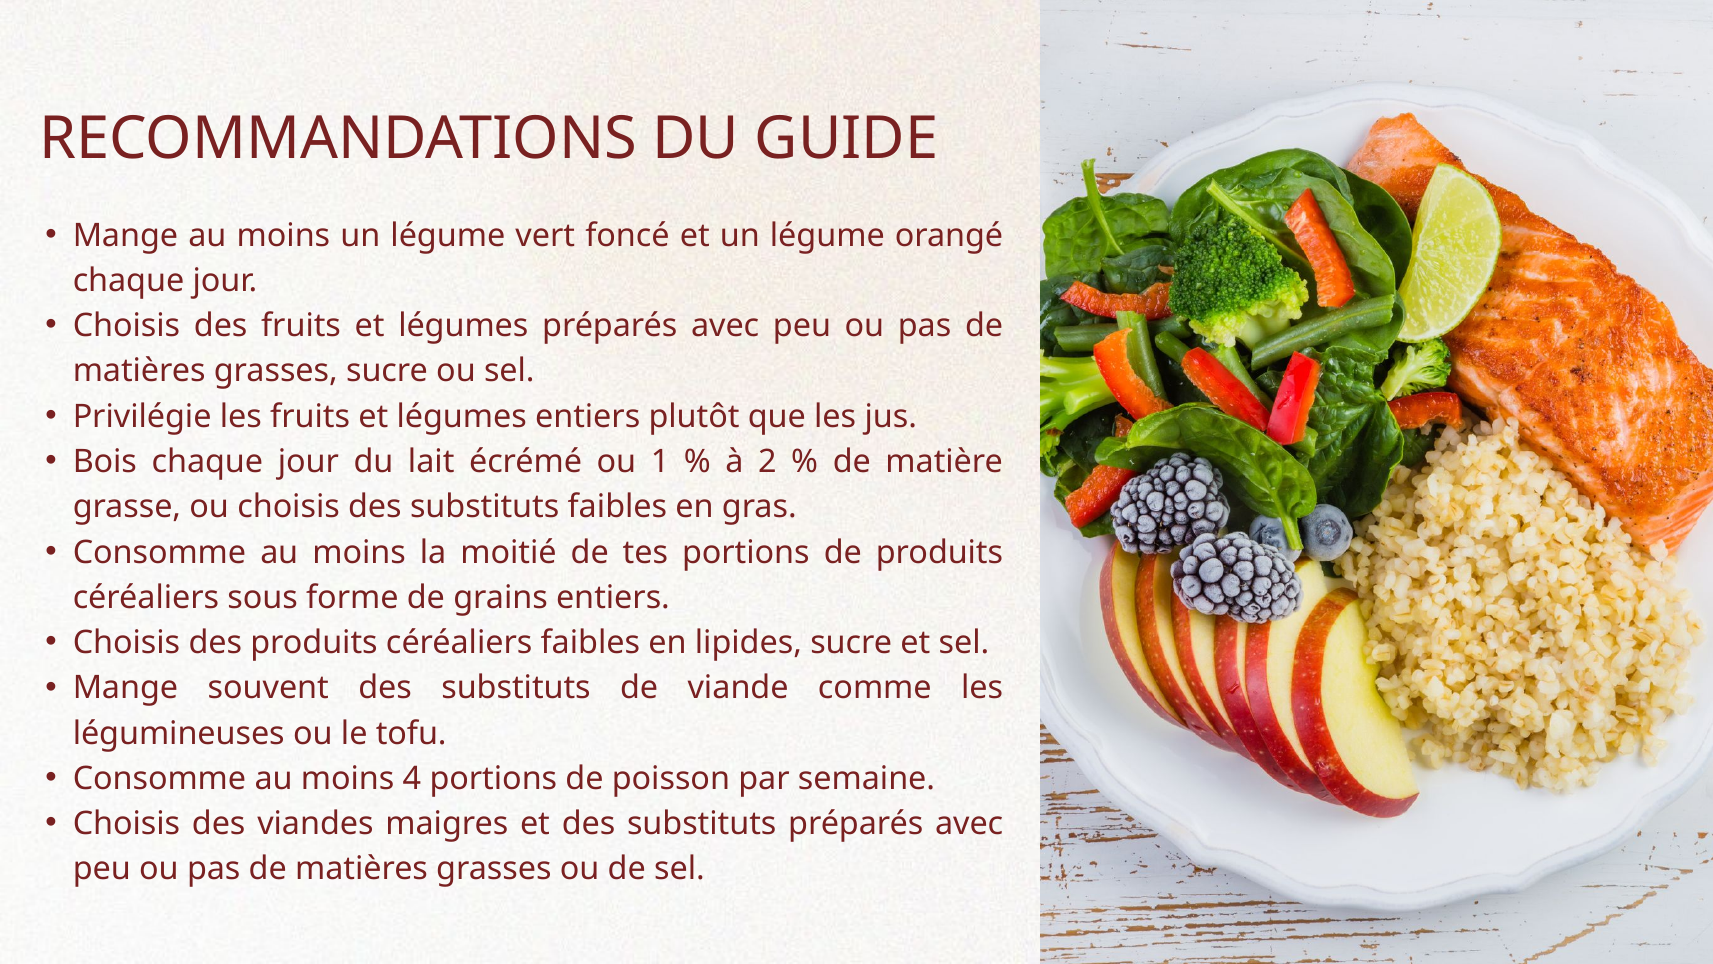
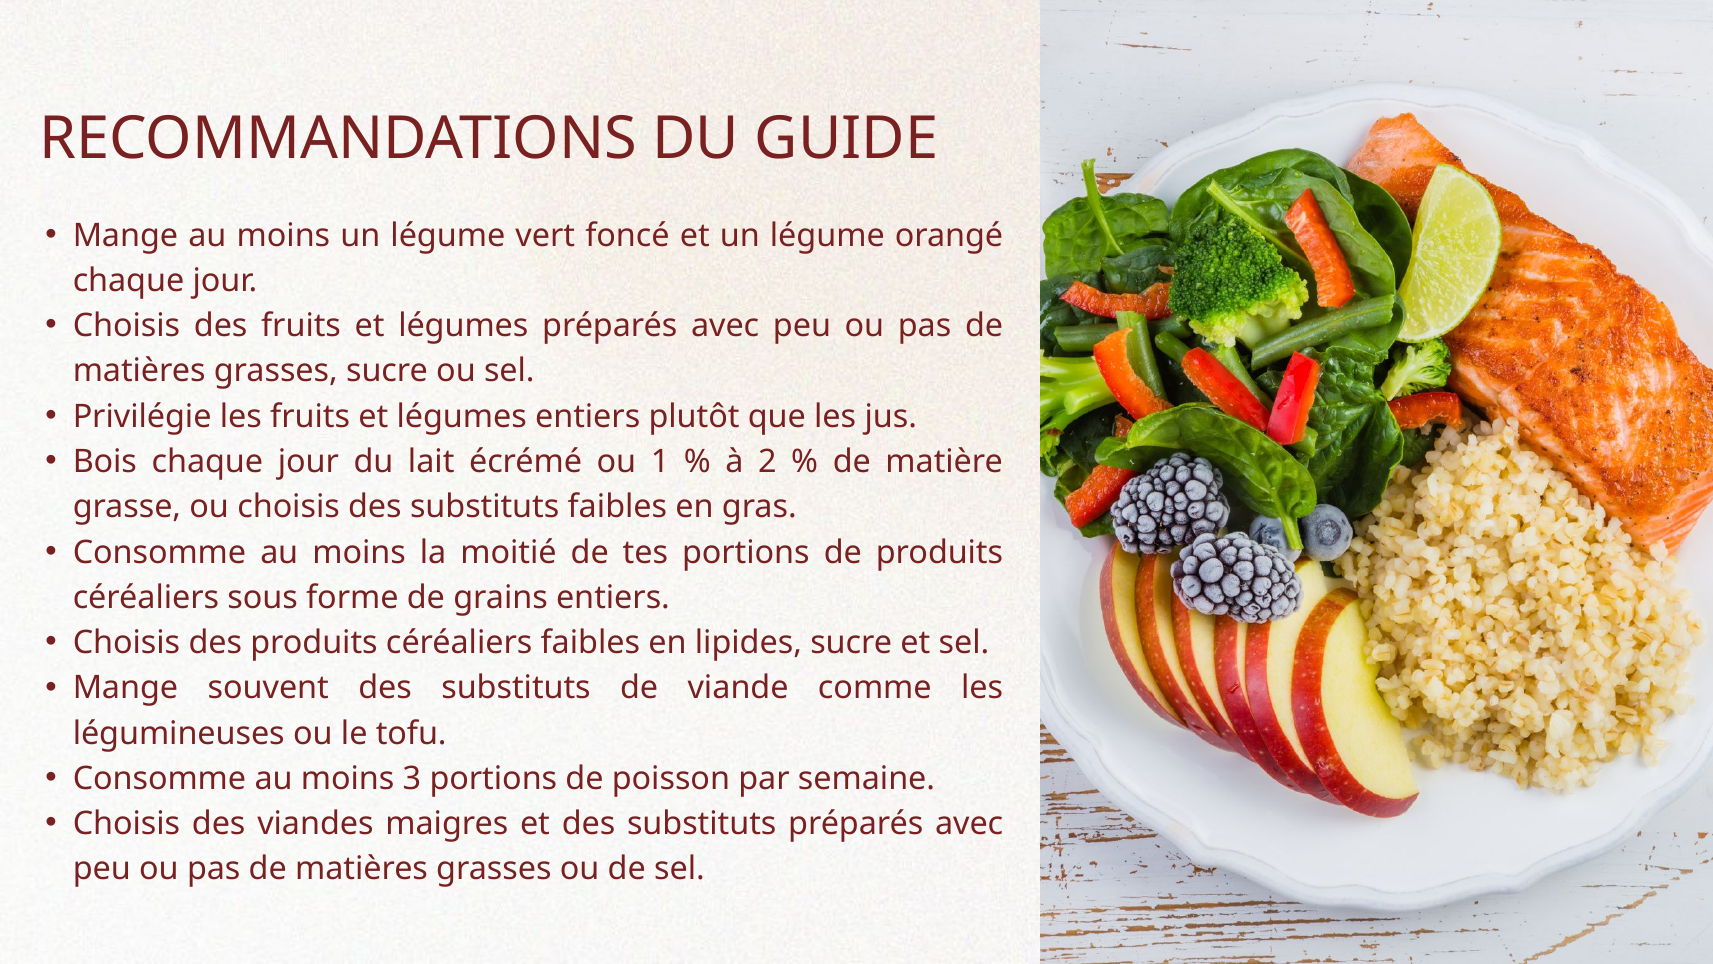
4: 4 -> 3
